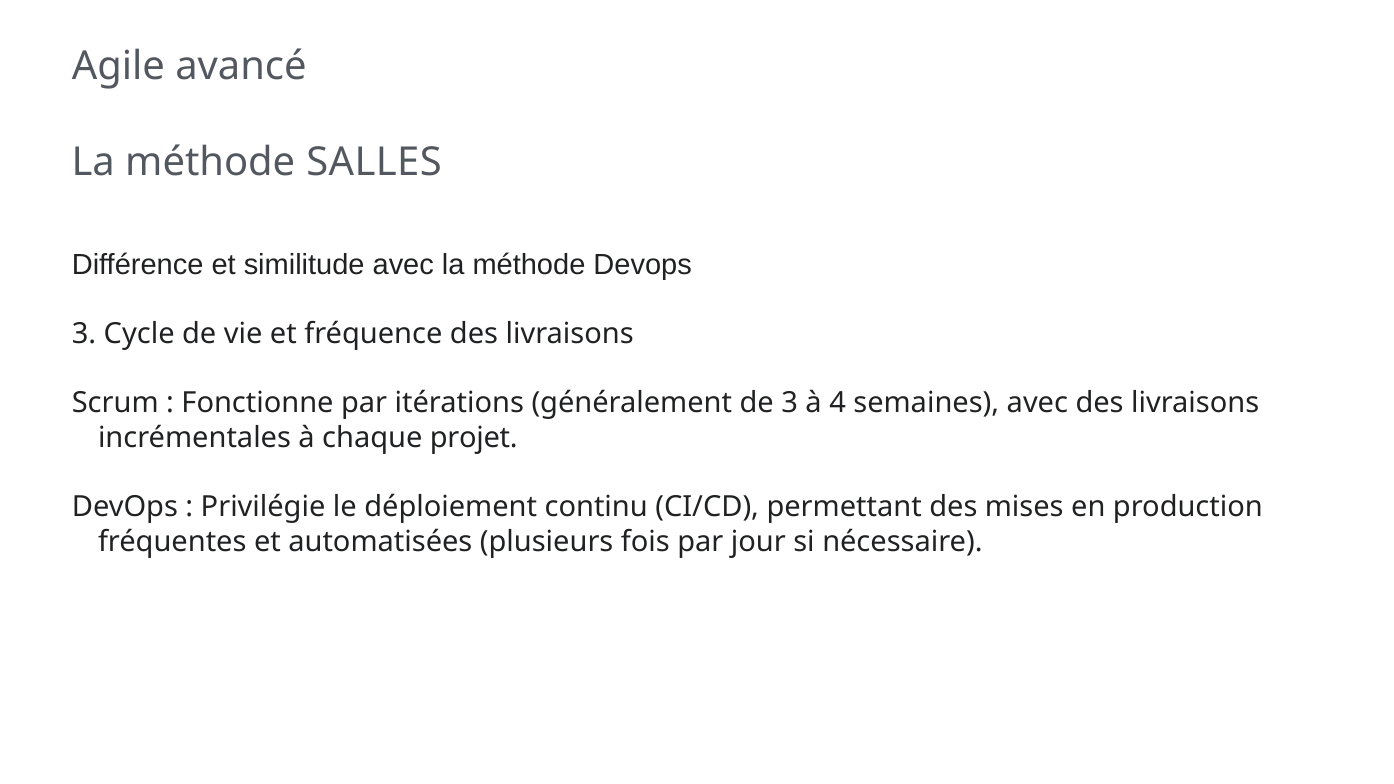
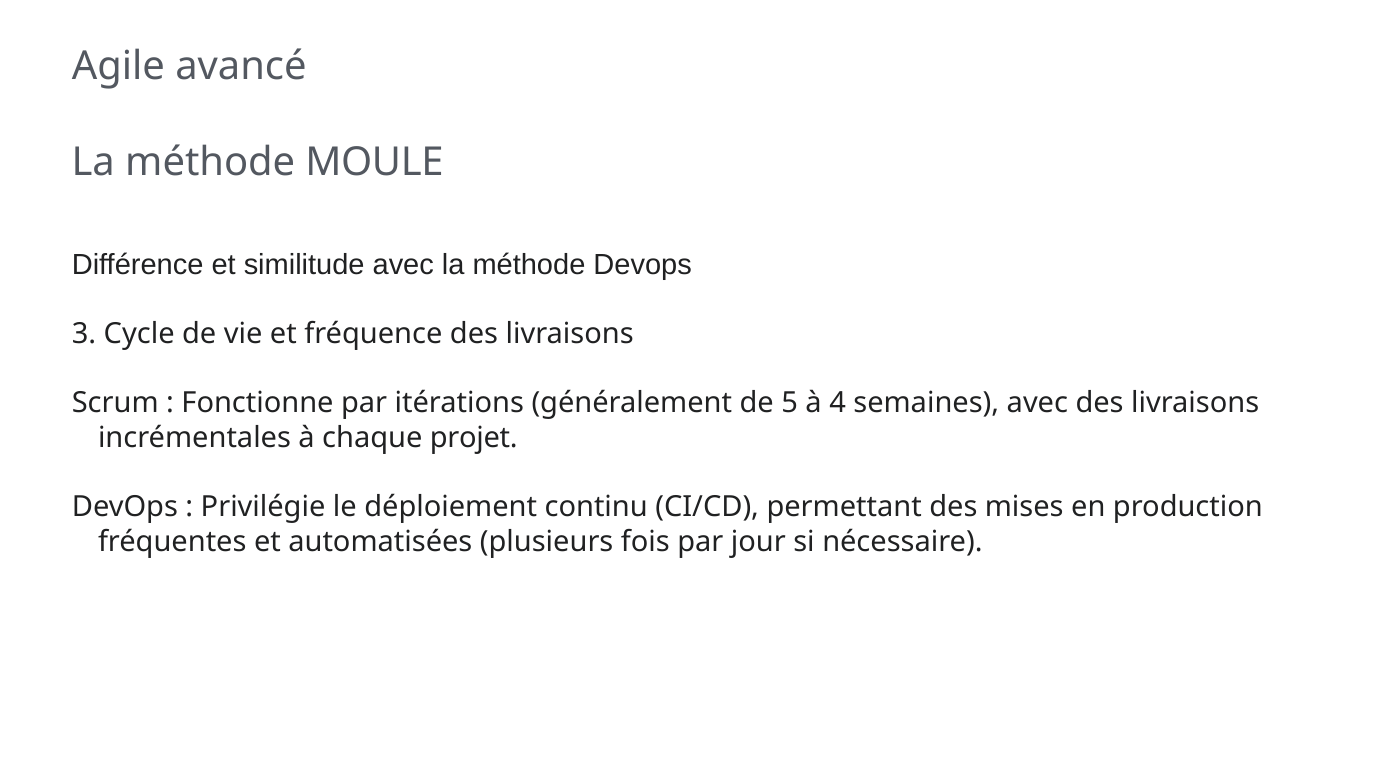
SALLES: SALLES -> MOULE
de 3: 3 -> 5
